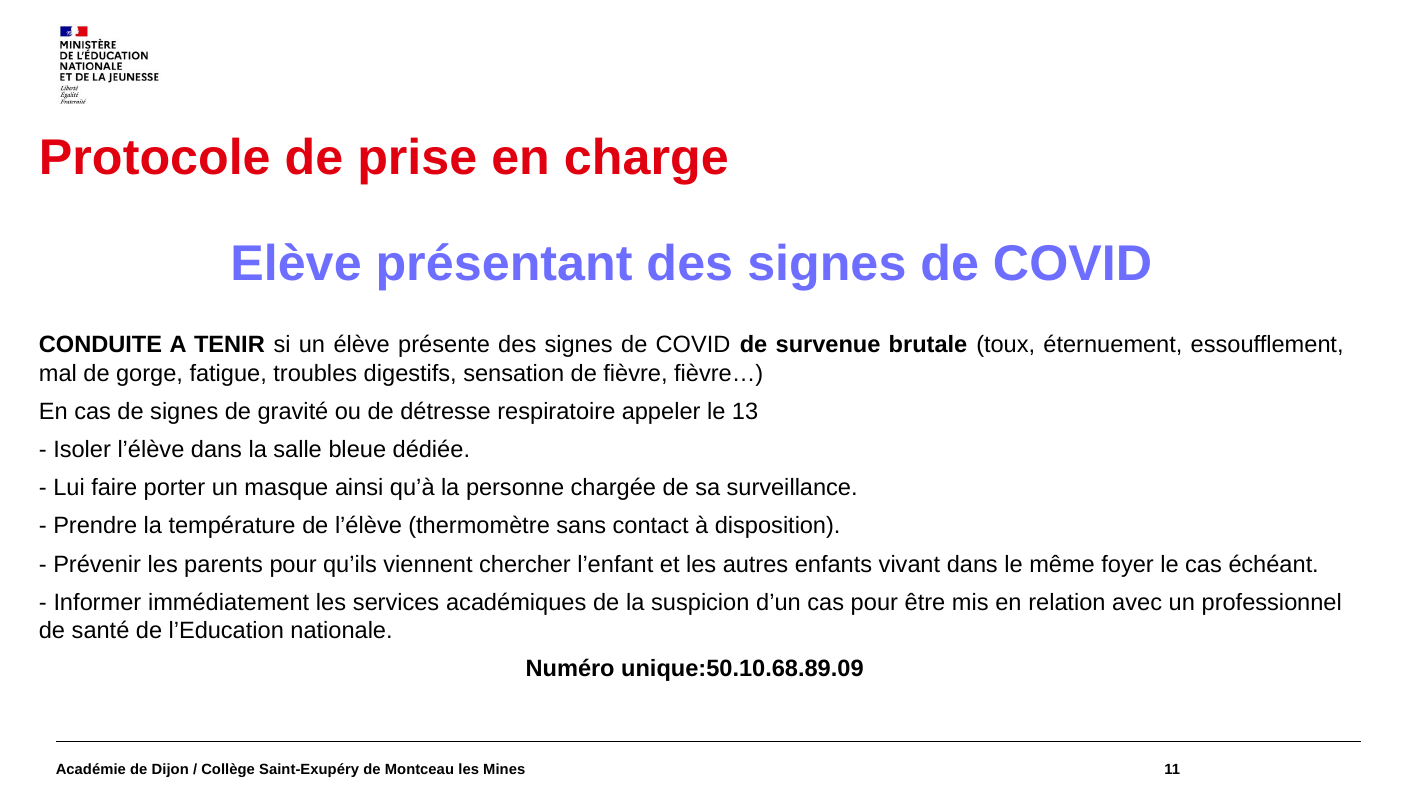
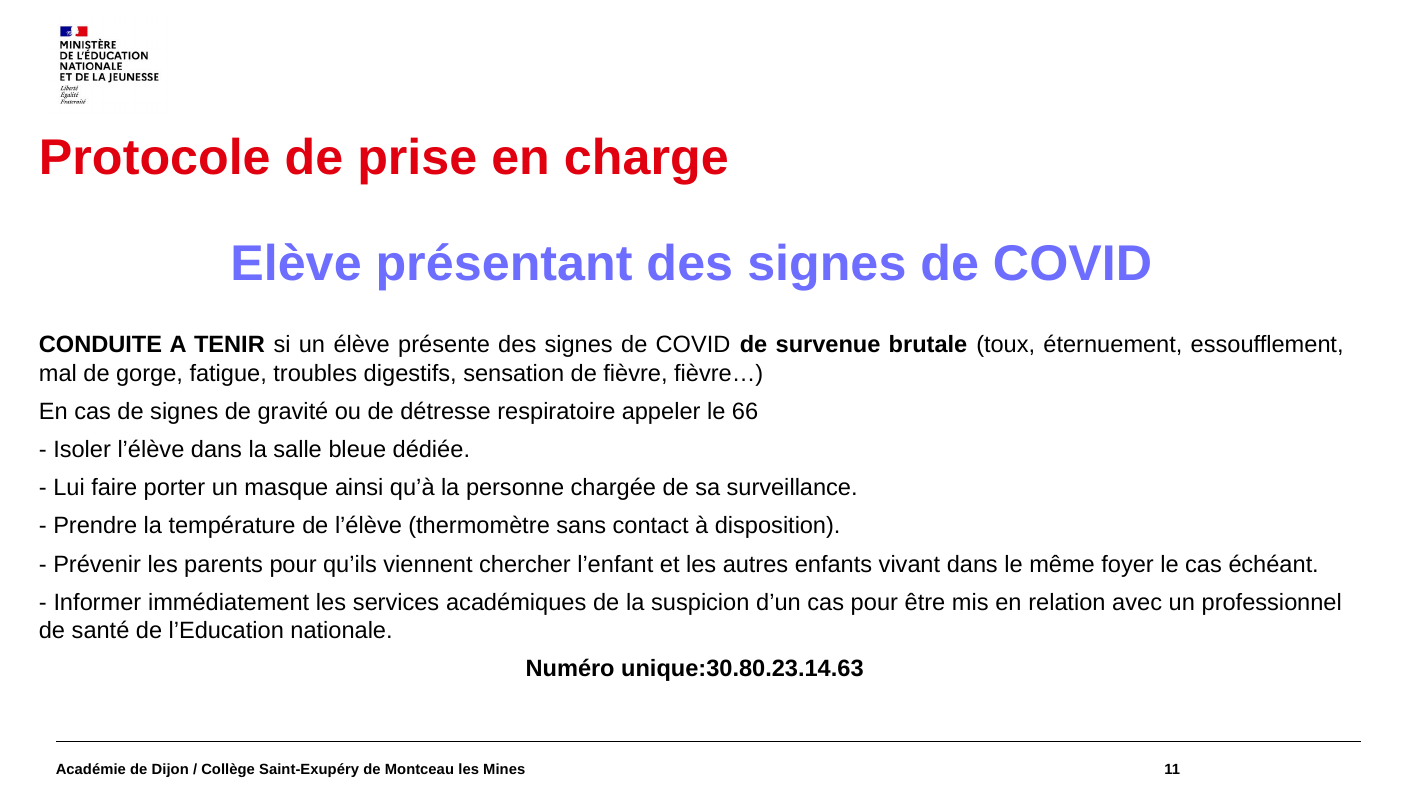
13: 13 -> 66
unique:50.10.68.89.09: unique:50.10.68.89.09 -> unique:30.80.23.14.63
